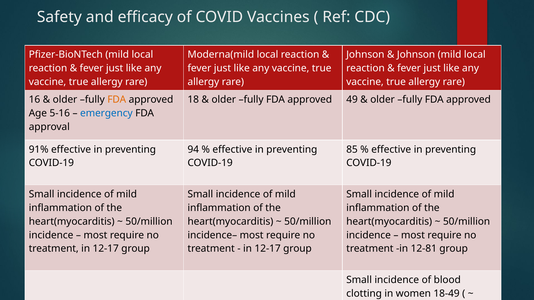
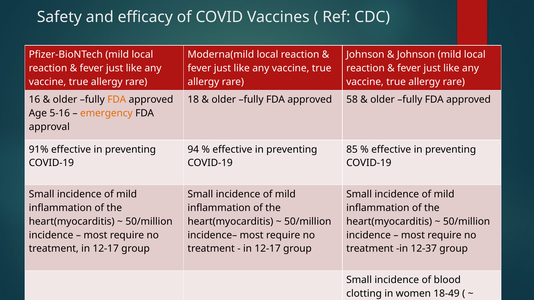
49: 49 -> 58
emergency colour: blue -> orange
12-81: 12-81 -> 12-37
